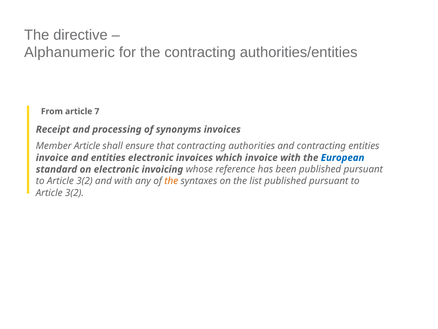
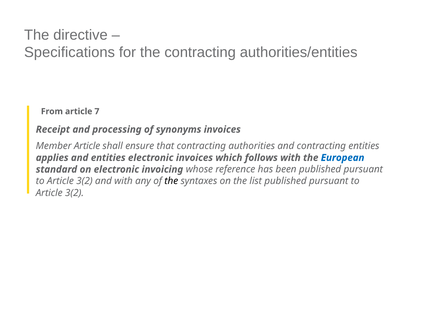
Alphanumeric: Alphanumeric -> Specifications
invoice at (52, 157): invoice -> applies
which invoice: invoice -> follows
the at (171, 181) colour: orange -> black
